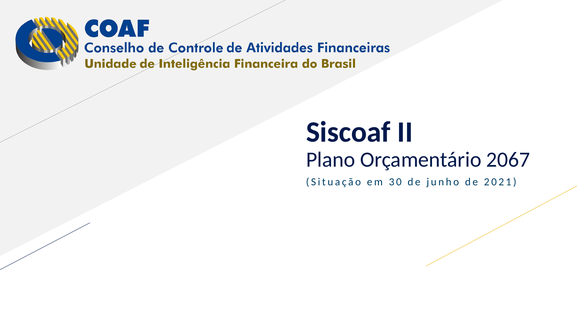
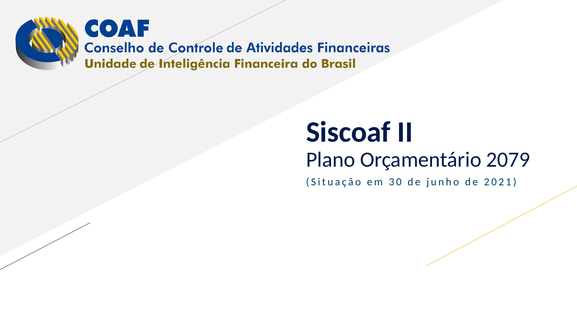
2067: 2067 -> 2079
